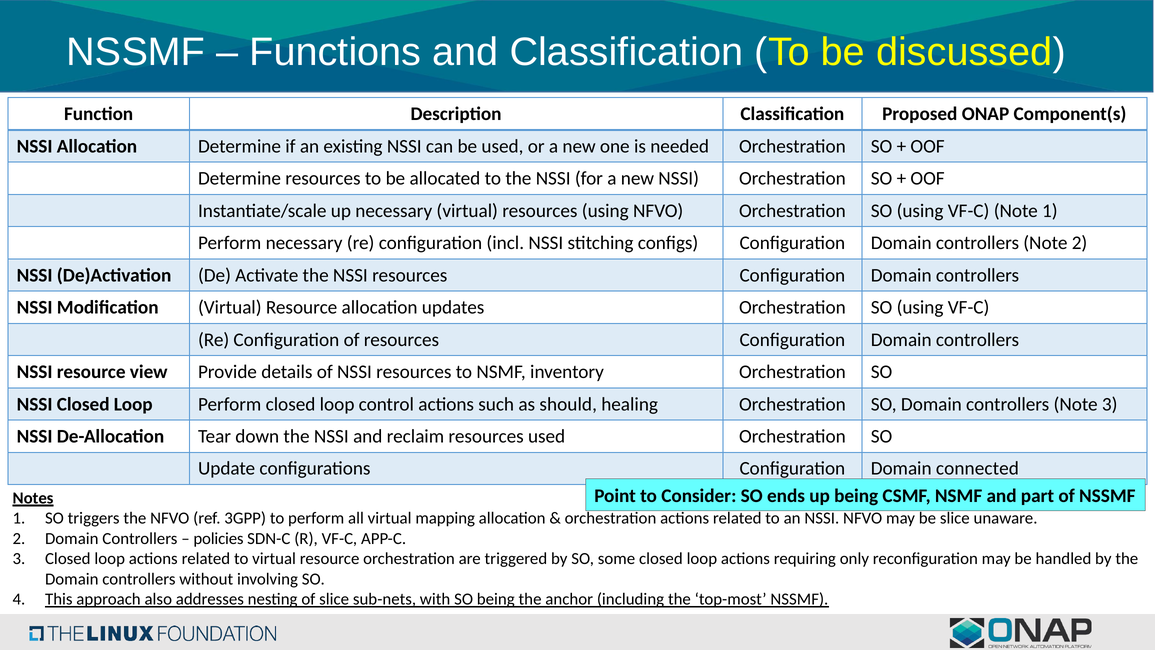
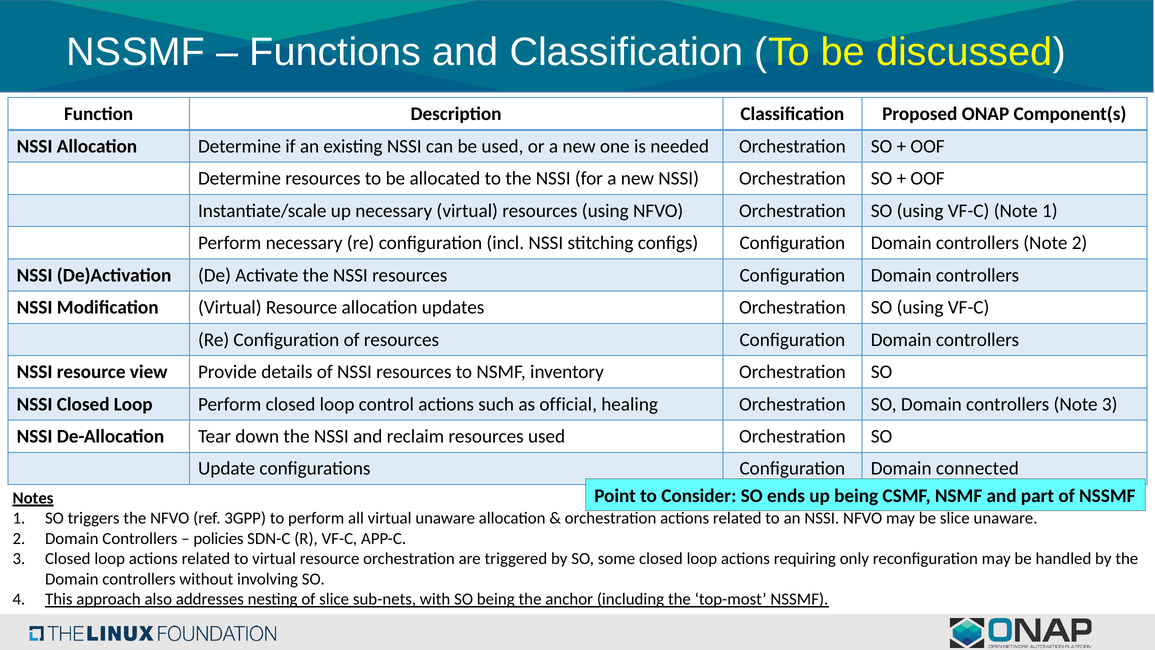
should: should -> official
virtual mapping: mapping -> unaware
